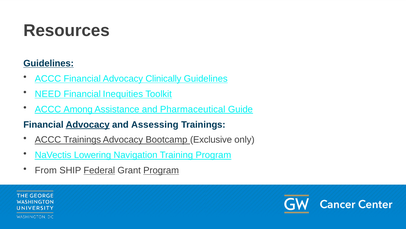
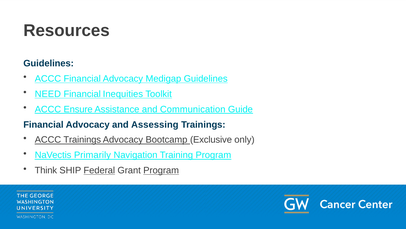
Guidelines at (49, 63) underline: present -> none
Clinically: Clinically -> Medigap
Among: Among -> Ensure
Pharmaceutical: Pharmaceutical -> Communication
Advocacy at (88, 124) underline: present -> none
Lowering: Lowering -> Primarily
From: From -> Think
